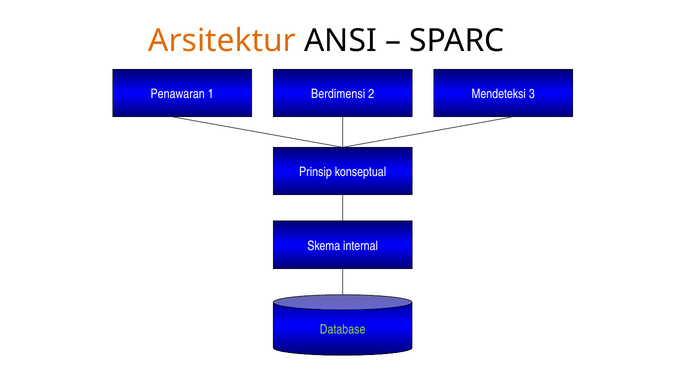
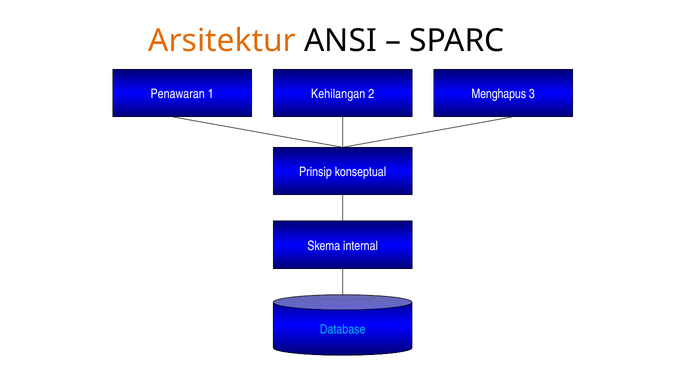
Berdimensi: Berdimensi -> Kehilangan
Mendeteksi: Mendeteksi -> Menghapus
Database colour: light green -> light blue
